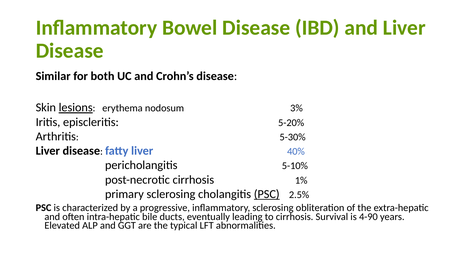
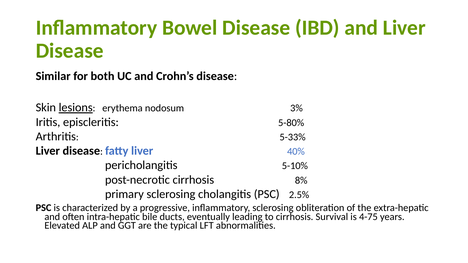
5-20%: 5-20% -> 5-80%
5-30%: 5-30% -> 5-33%
1%: 1% -> 8%
PSC at (267, 194) underline: present -> none
4-90: 4-90 -> 4-75
